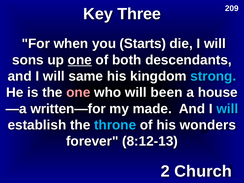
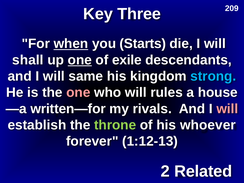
when underline: none -> present
sons: sons -> shall
both: both -> exile
been: been -> rules
made: made -> rivals
will at (227, 109) colour: light blue -> pink
throne colour: light blue -> light green
wonders: wonders -> whoever
8:12-13: 8:12-13 -> 1:12-13
Church: Church -> Related
